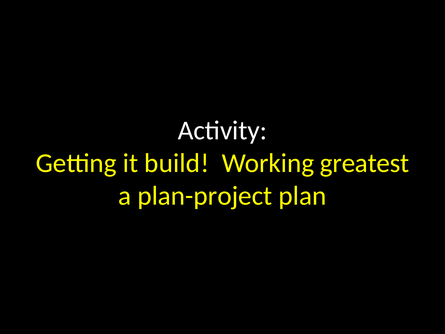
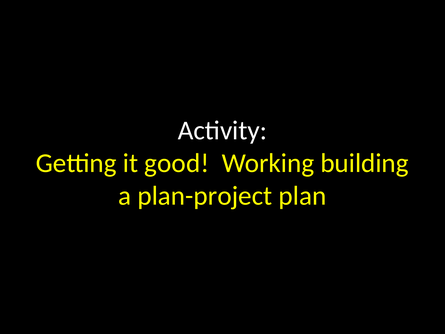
build: build -> good
greatest: greatest -> building
